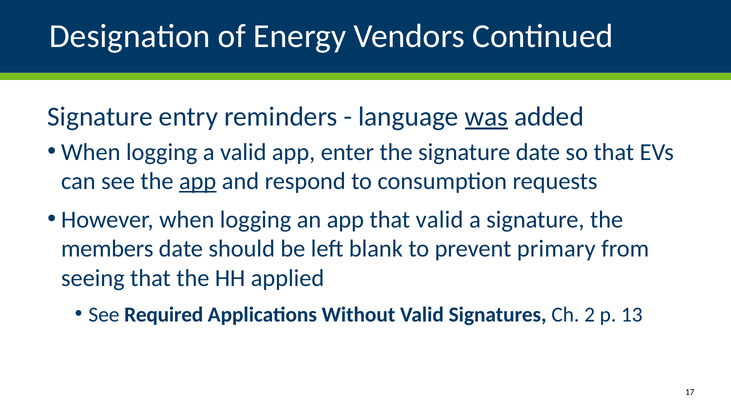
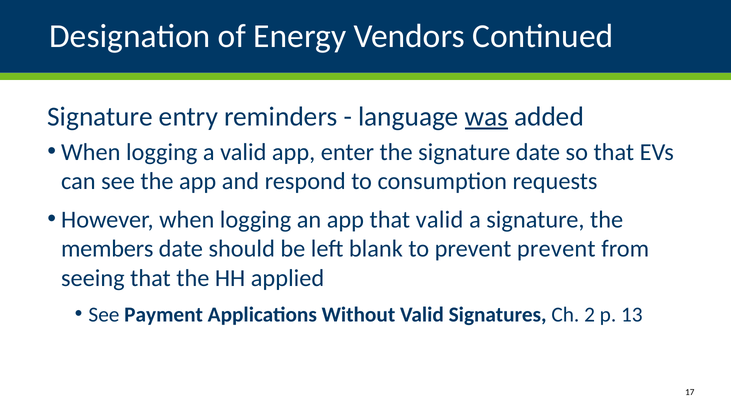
app at (198, 181) underline: present -> none
prevent primary: primary -> prevent
Required: Required -> Payment
